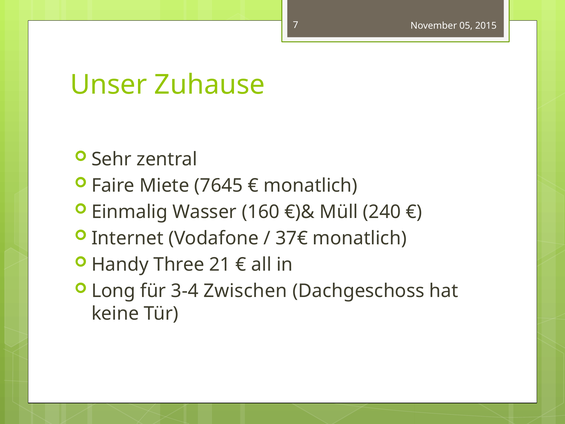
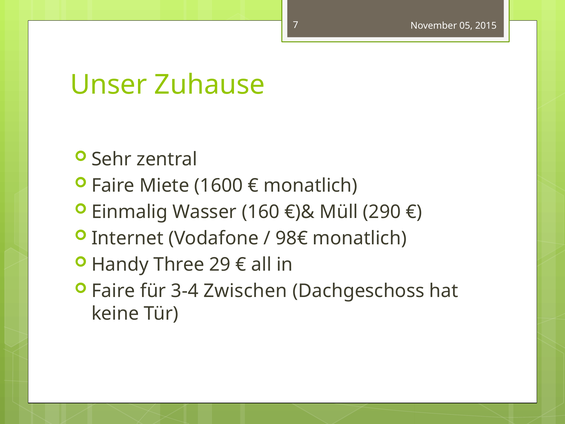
7645: 7645 -> 1600
240: 240 -> 290
37€: 37€ -> 98€
21: 21 -> 29
Long at (113, 291): Long -> Faire
